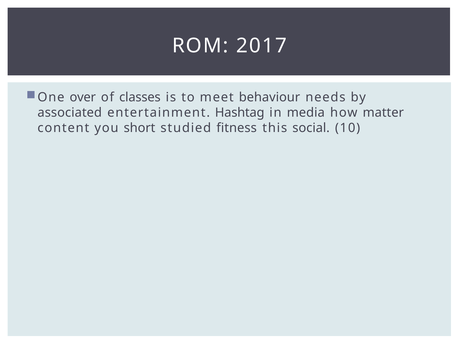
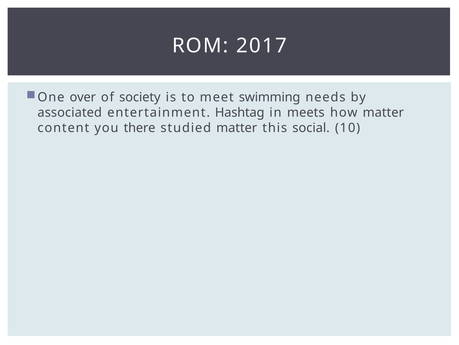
classes: classes -> society
behaviour: behaviour -> swimming
media: media -> meets
short: short -> there
studied fitness: fitness -> matter
